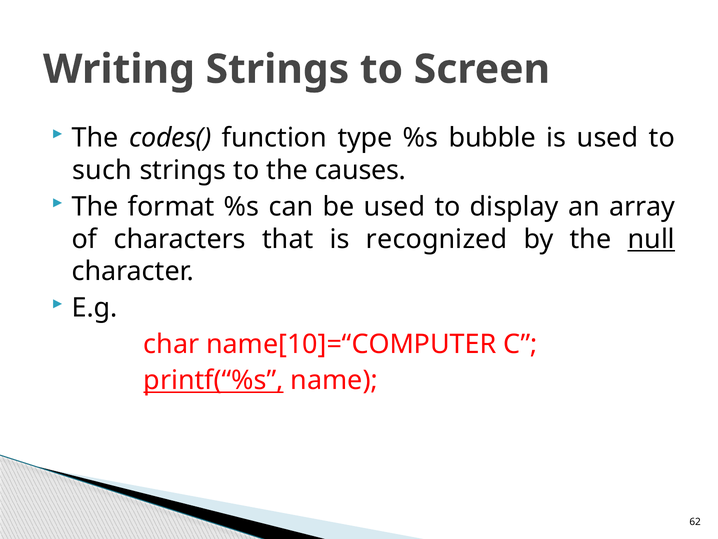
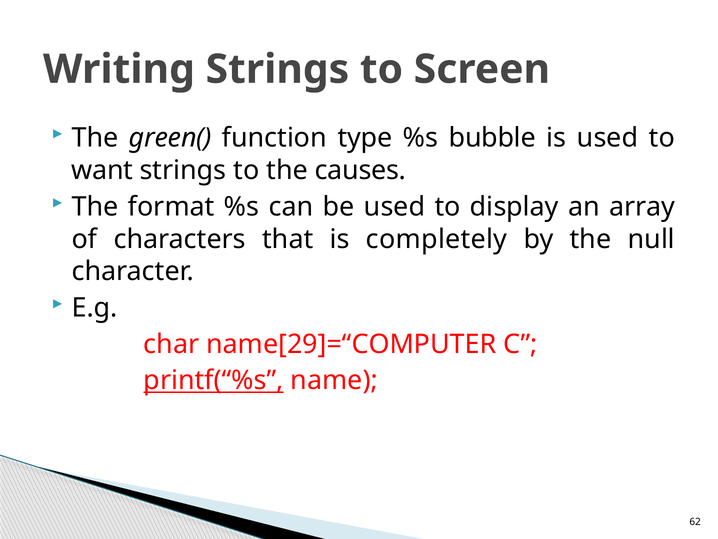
codes(: codes( -> green(
such: such -> want
recognized: recognized -> completely
null underline: present -> none
name[10]=“COMPUTER: name[10]=“COMPUTER -> name[29]=“COMPUTER
